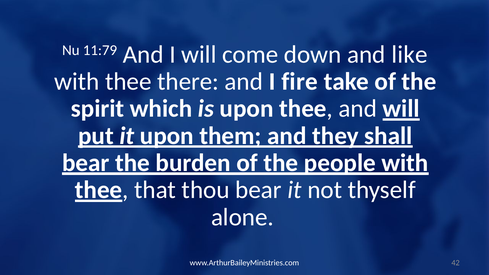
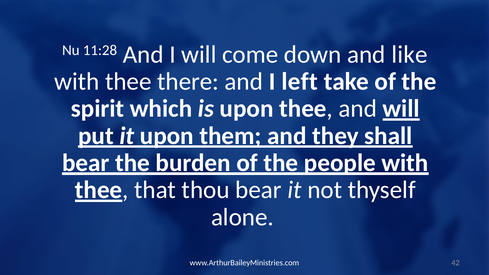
11:79: 11:79 -> 11:28
fire: fire -> left
